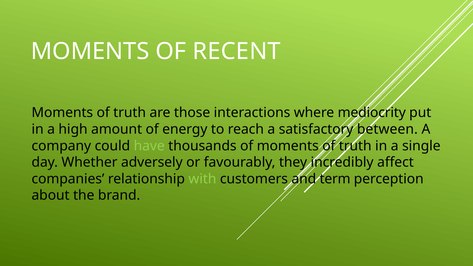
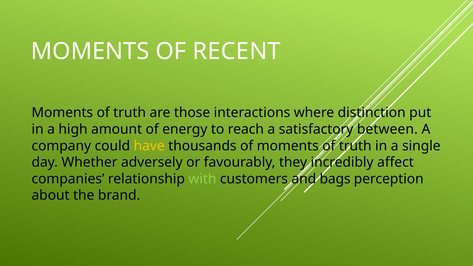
mediocrity: mediocrity -> distinction
have colour: light green -> yellow
term: term -> bags
